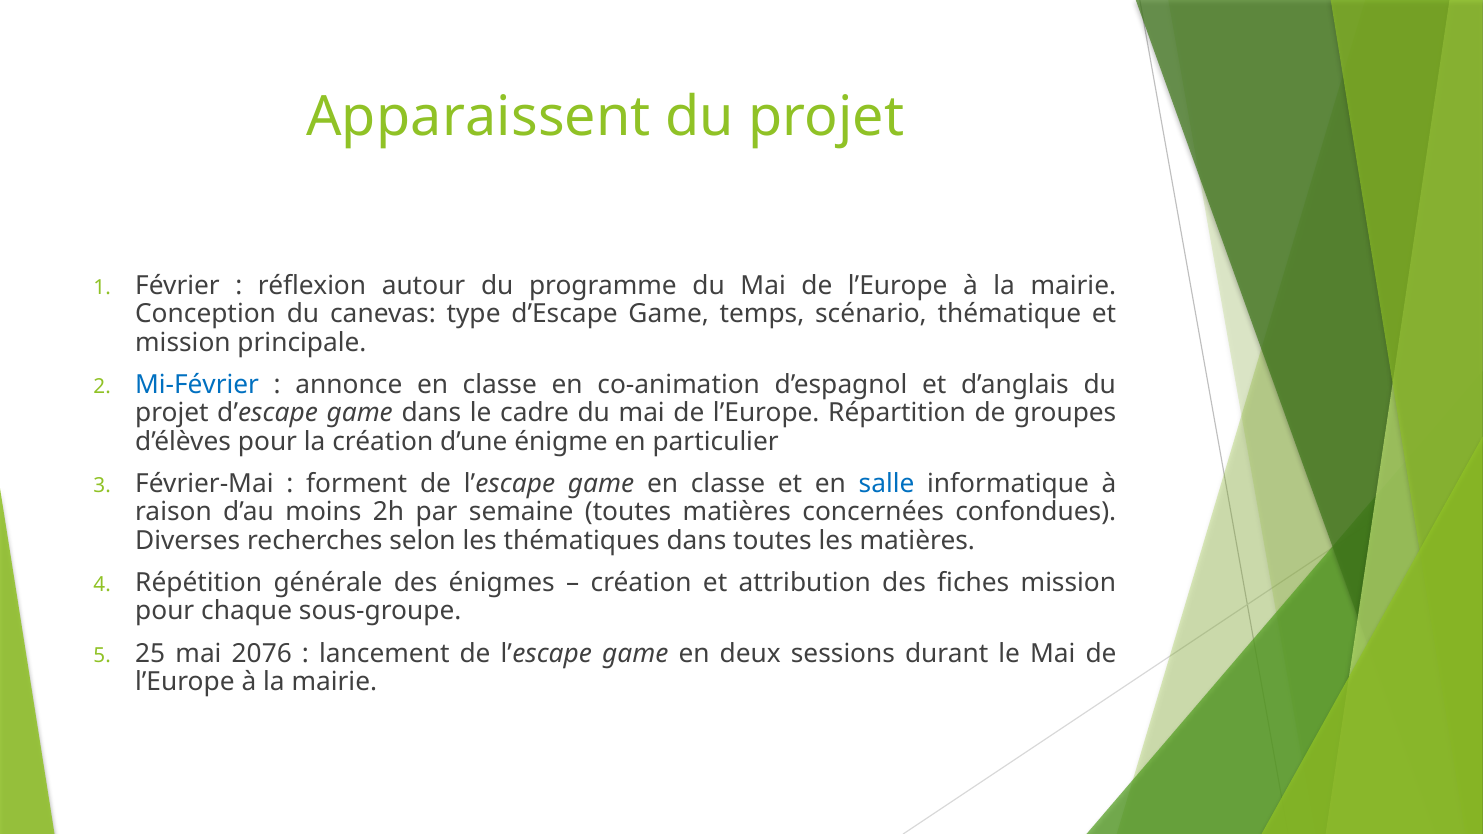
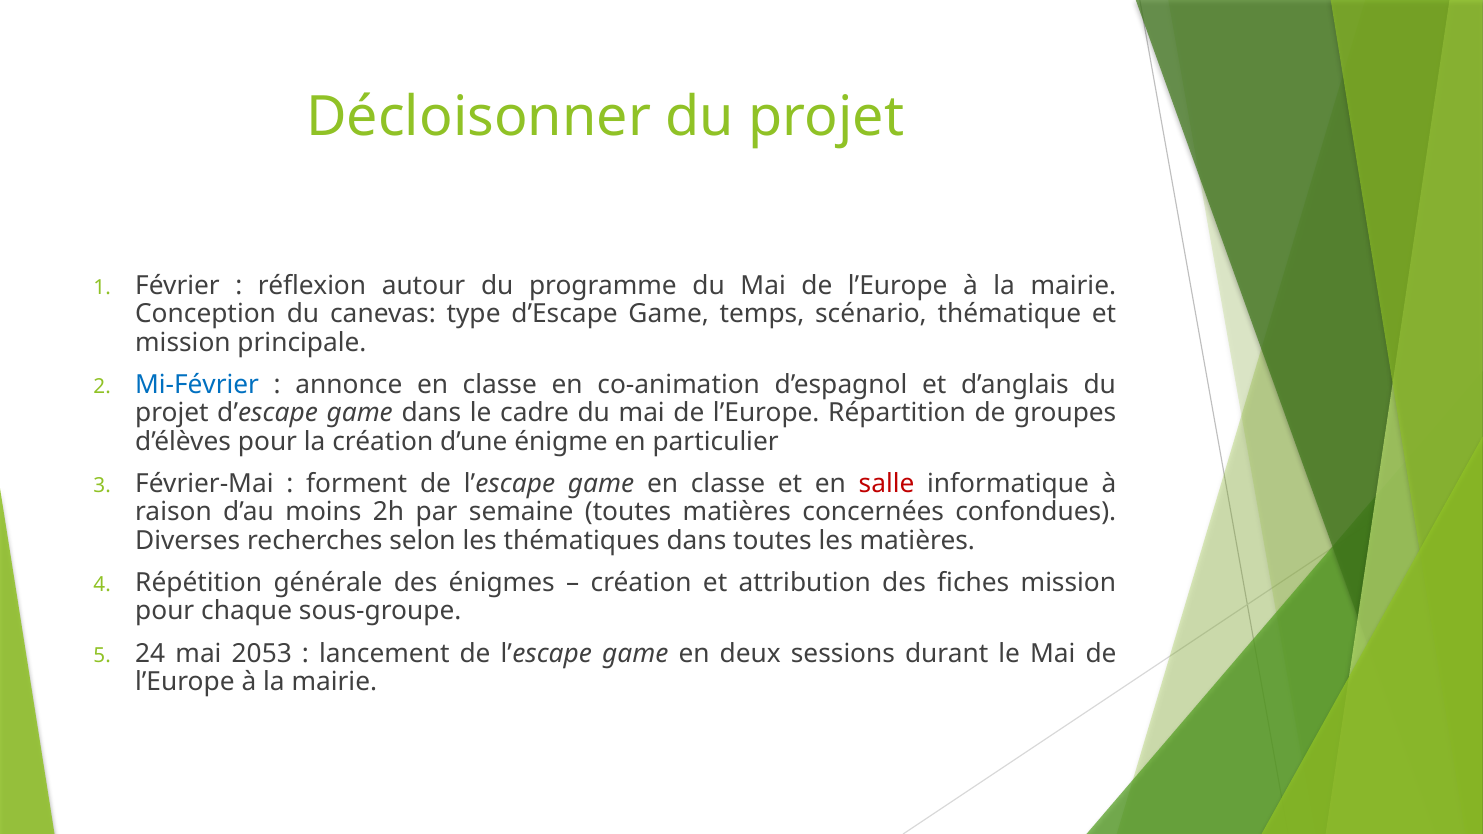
Apparaissent: Apparaissent -> Décloisonner
salle colour: blue -> red
25: 25 -> 24
2076: 2076 -> 2053
